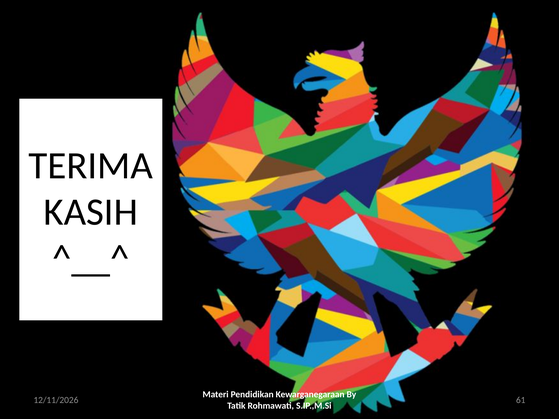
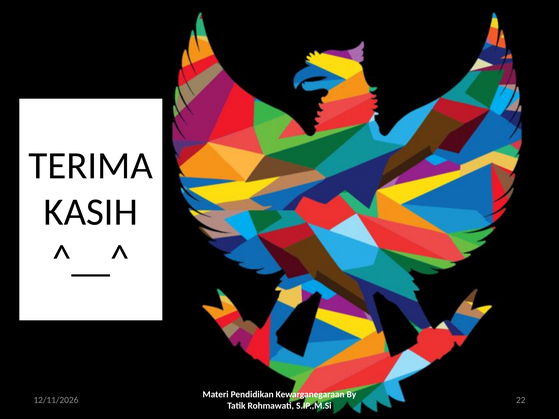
61: 61 -> 22
